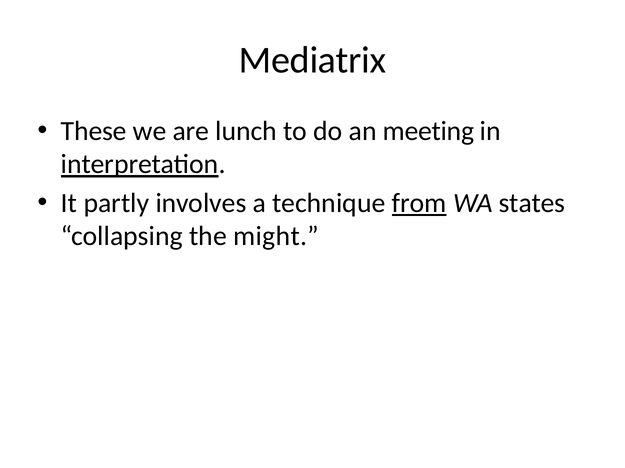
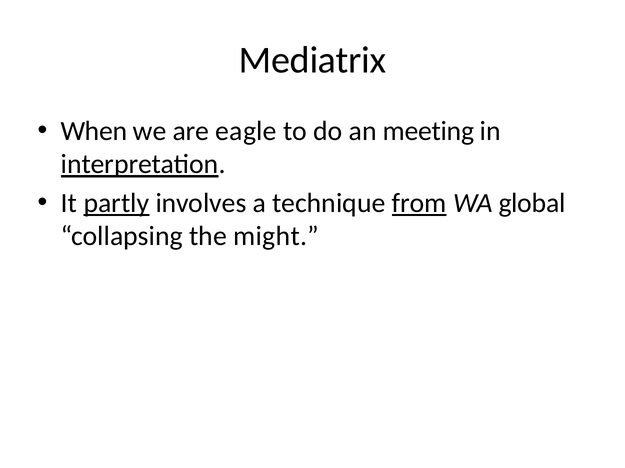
These: These -> When
lunch: lunch -> eagle
partly underline: none -> present
states: states -> global
